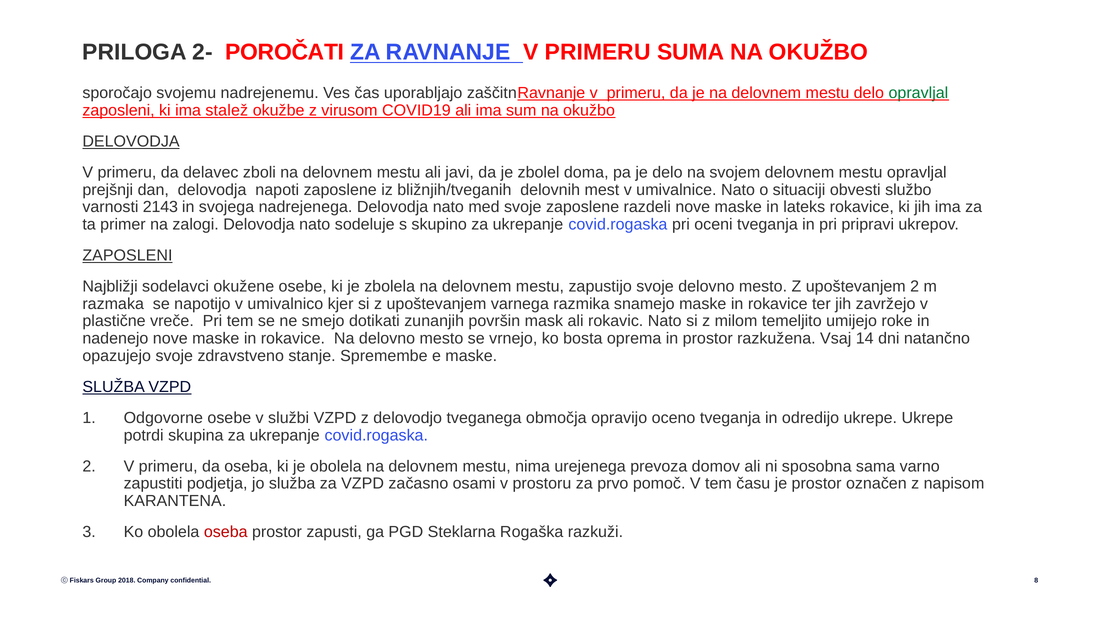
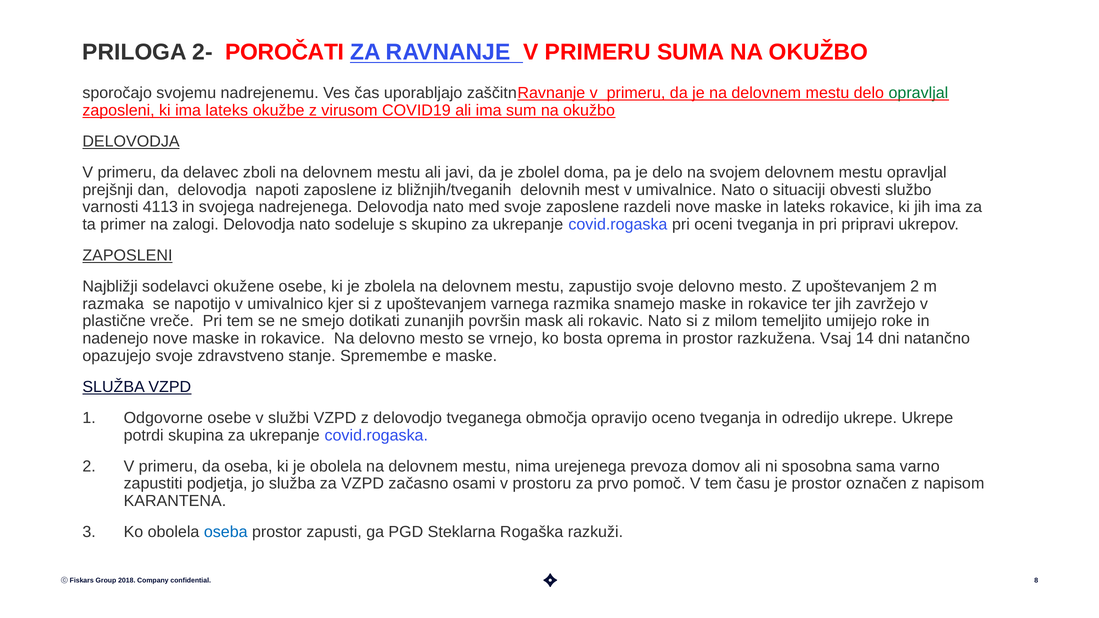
ima stalež: stalež -> lateks
2143: 2143 -> 4113
oseba at (226, 532) colour: red -> blue
